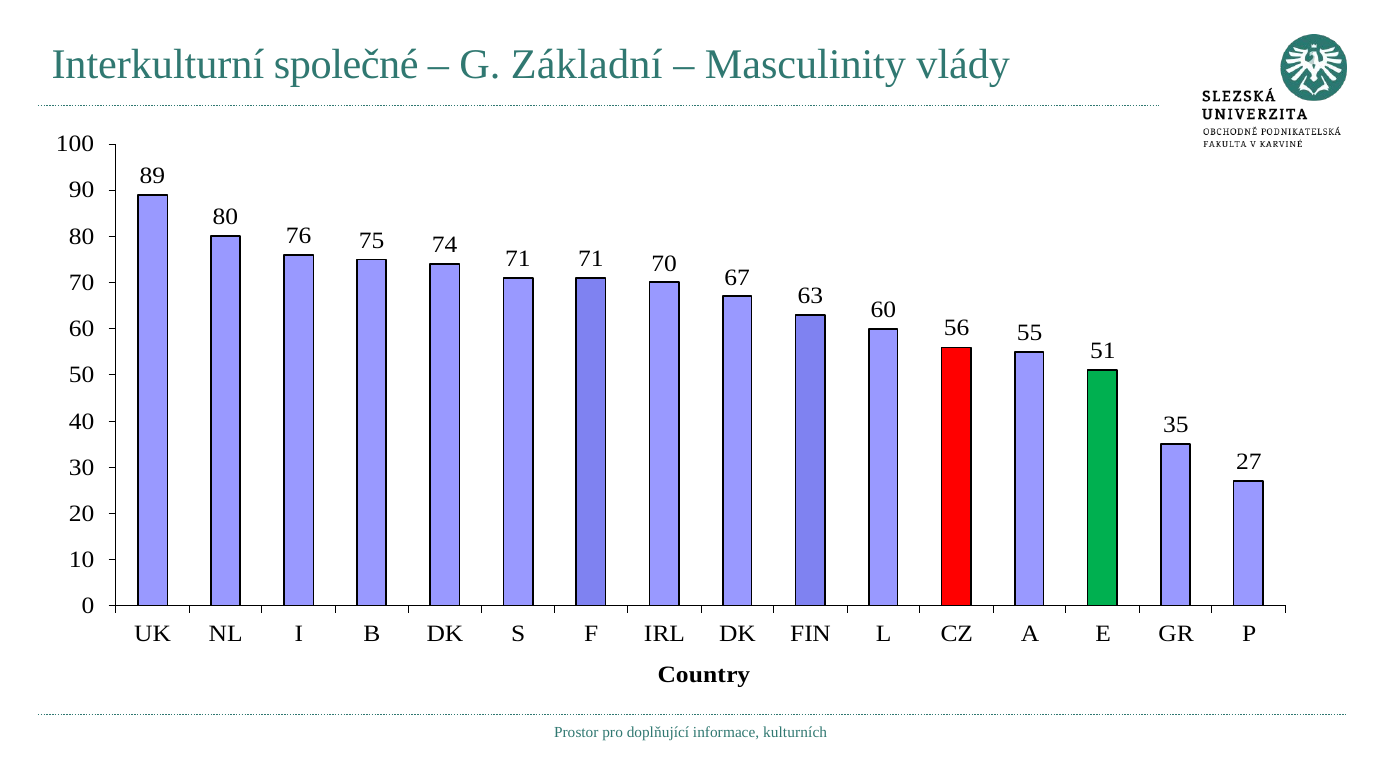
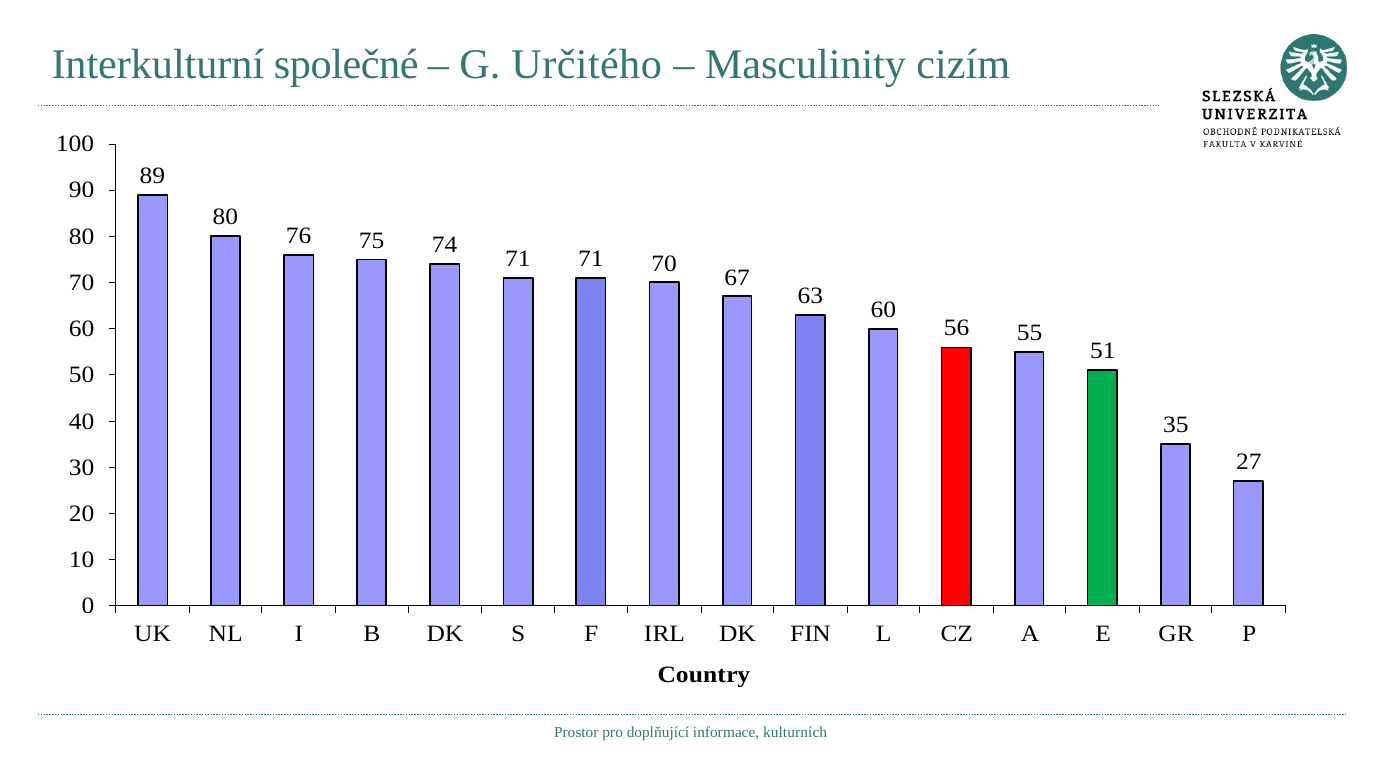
Základní: Základní -> Určitého
vlády: vlády -> cizím
